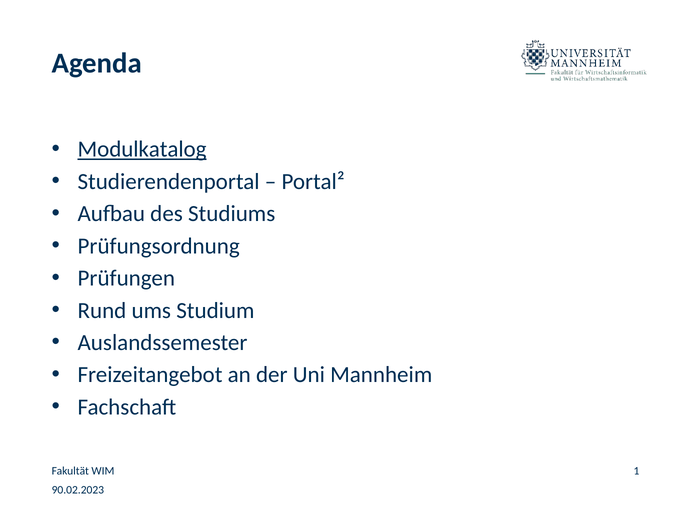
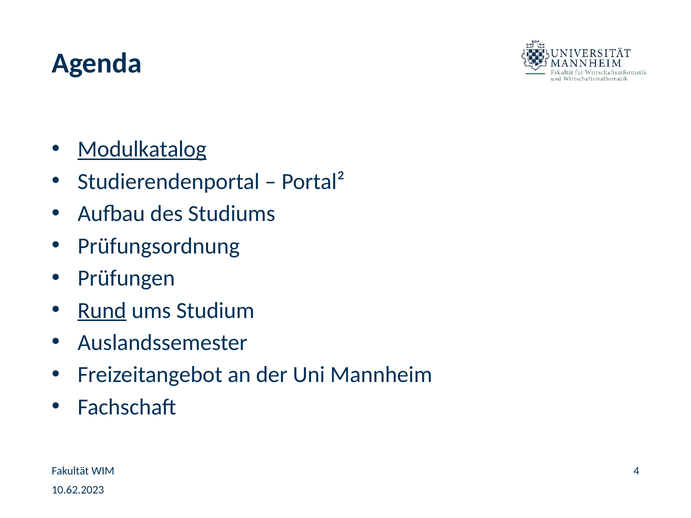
Rund underline: none -> present
1: 1 -> 4
90.02.2023: 90.02.2023 -> 10.62.2023
